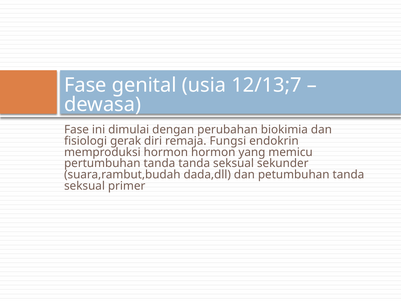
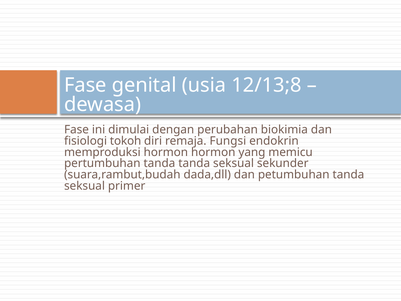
12/13;7: 12/13;7 -> 12/13;8
gerak: gerak -> tokoh
